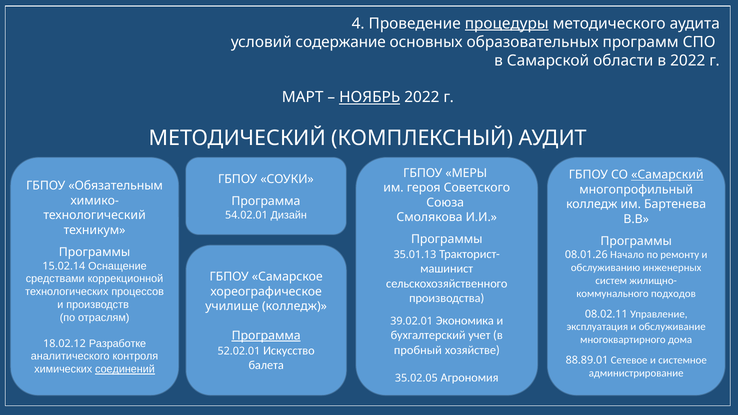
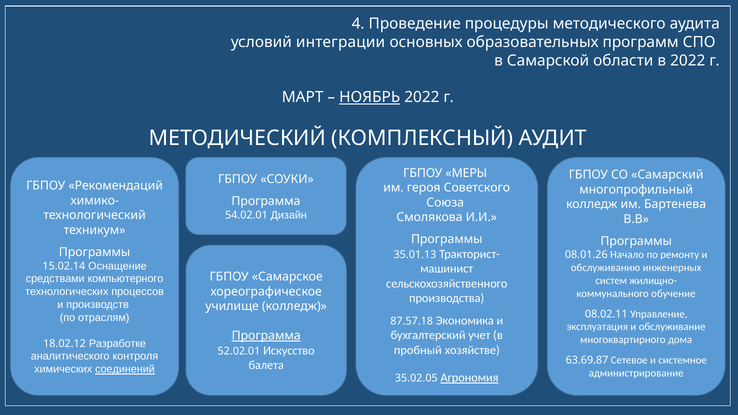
процедуры underline: present -> none
содержание: содержание -> интеграции
Самарский underline: present -> none
Обязательным: Обязательным -> Рекомендаций
коррекционной: коррекционной -> компьютерного
подходов: подходов -> обучение
39.02.01: 39.02.01 -> 87.57.18
88.89.01: 88.89.01 -> 63.69.87
Агрономия underline: none -> present
